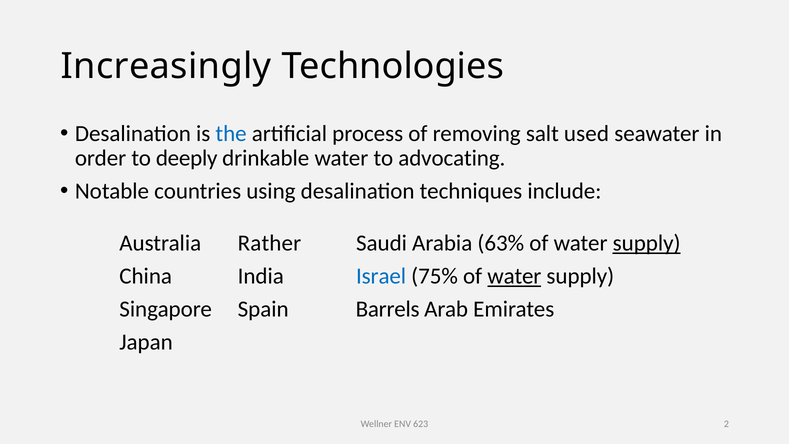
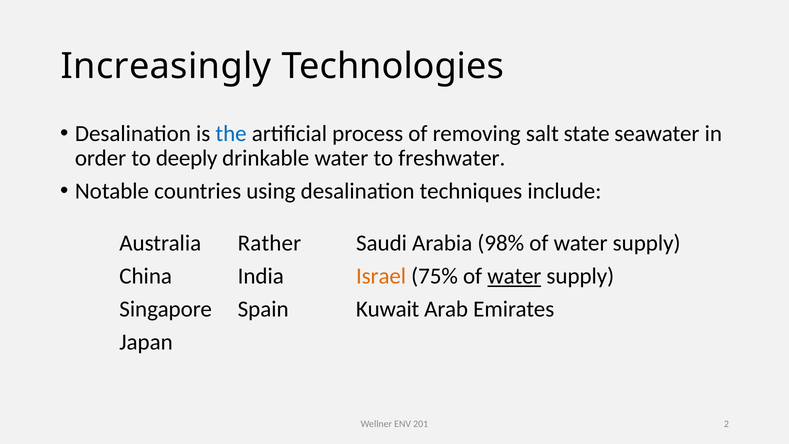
used: used -> state
advocating: advocating -> freshwater
63%: 63% -> 98%
supply at (647, 243) underline: present -> none
Israel colour: blue -> orange
Barrels: Barrels -> Kuwait
623: 623 -> 201
